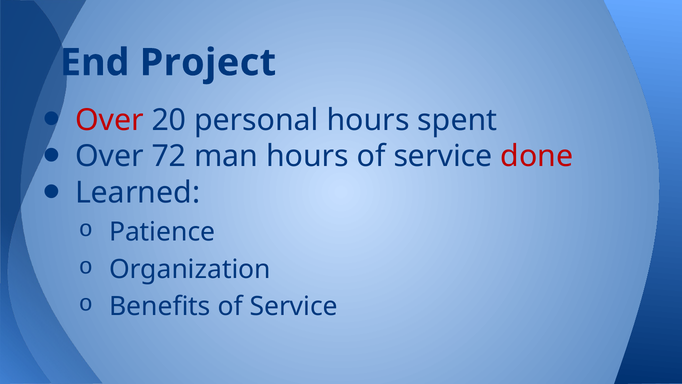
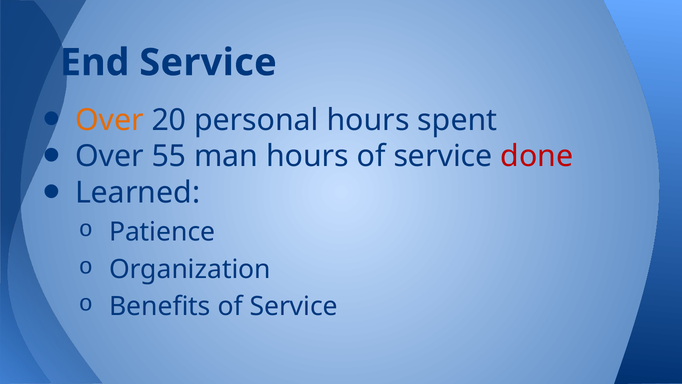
End Project: Project -> Service
Over at (109, 120) colour: red -> orange
72: 72 -> 55
